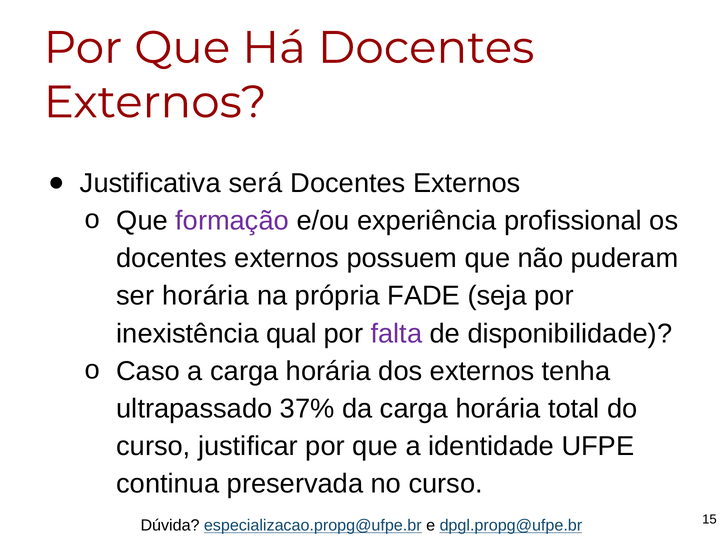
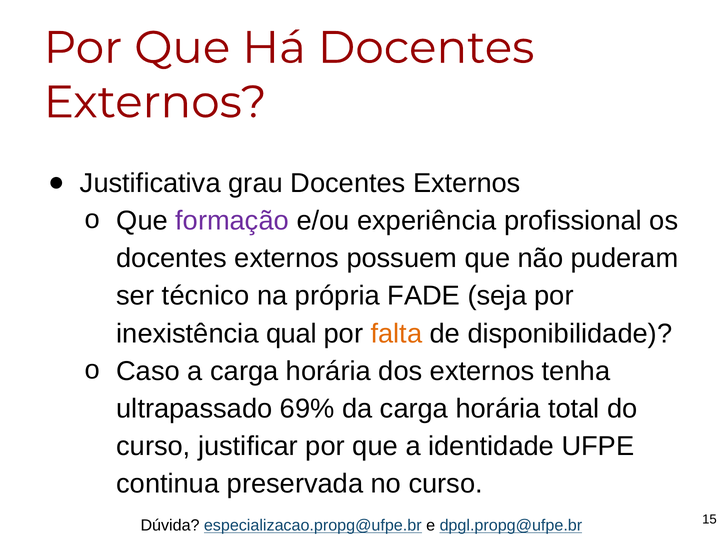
será: será -> grau
ser horária: horária -> técnico
falta colour: purple -> orange
37%: 37% -> 69%
